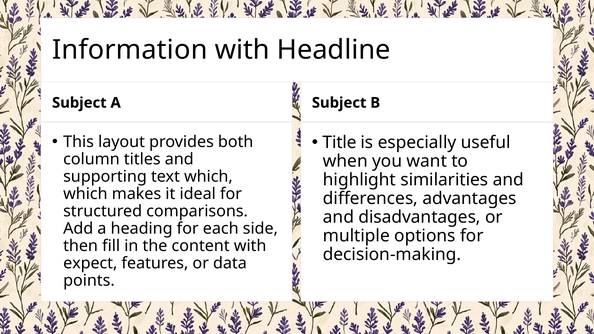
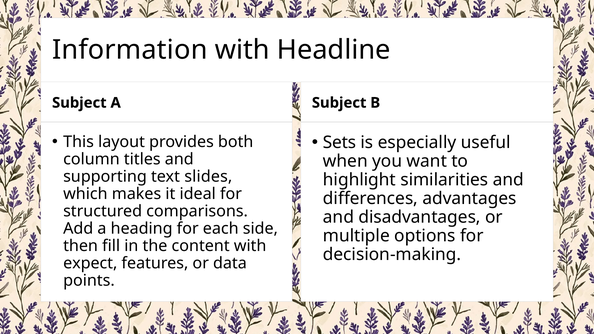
Title: Title -> Sets
text which: which -> slides
